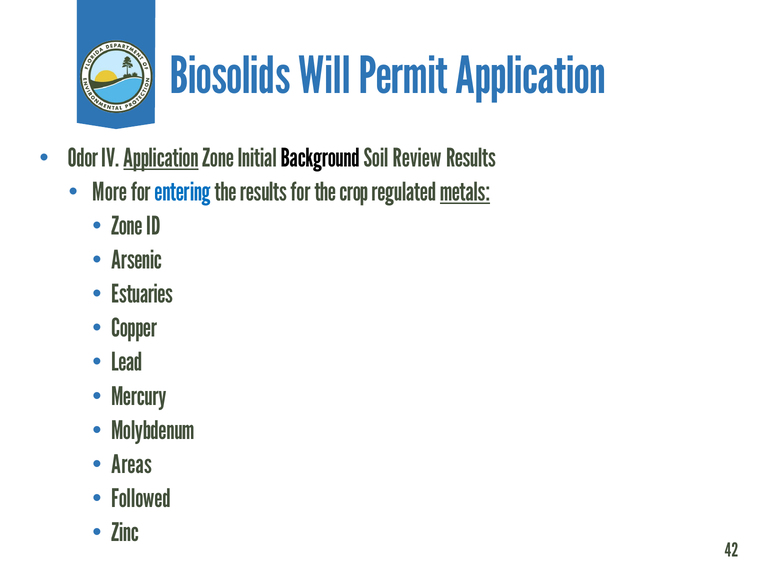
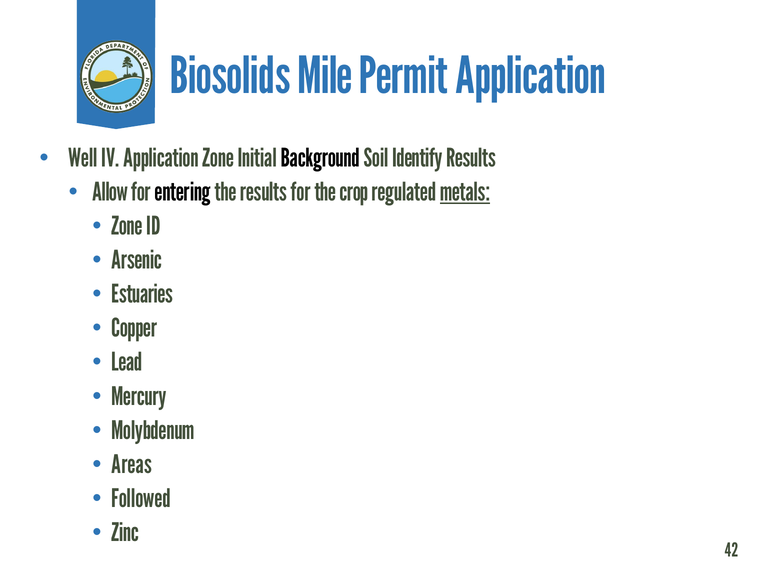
Will: Will -> Mile
Odor: Odor -> Well
Application at (161, 158) underline: present -> none
Review: Review -> Identify
More: More -> Allow
entering colour: blue -> black
